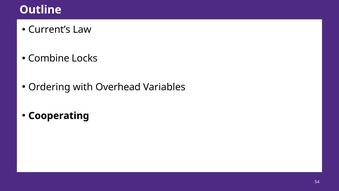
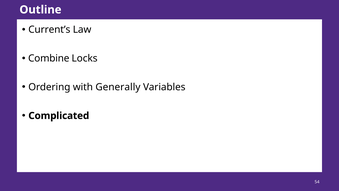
Overhead: Overhead -> Generally
Cooperating: Cooperating -> Complicated
